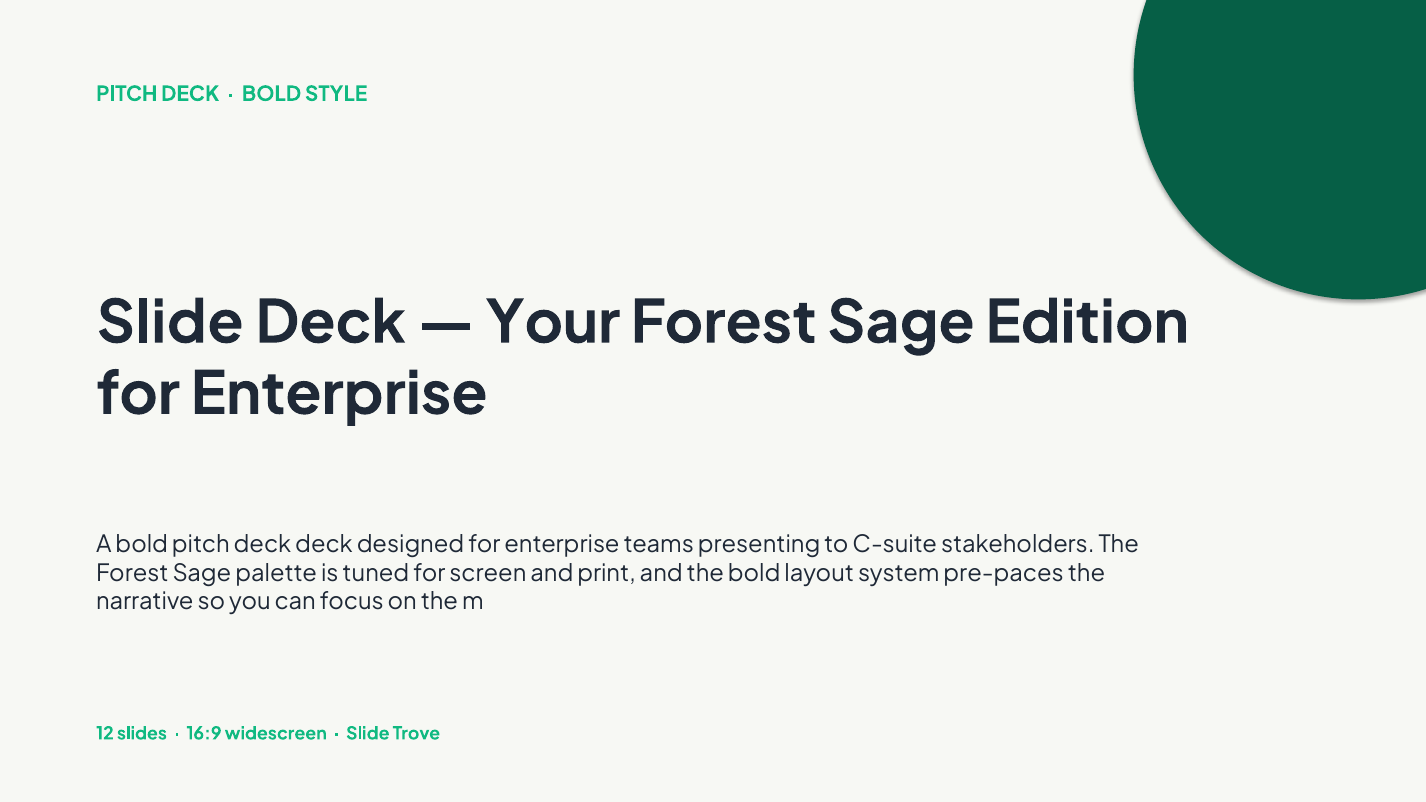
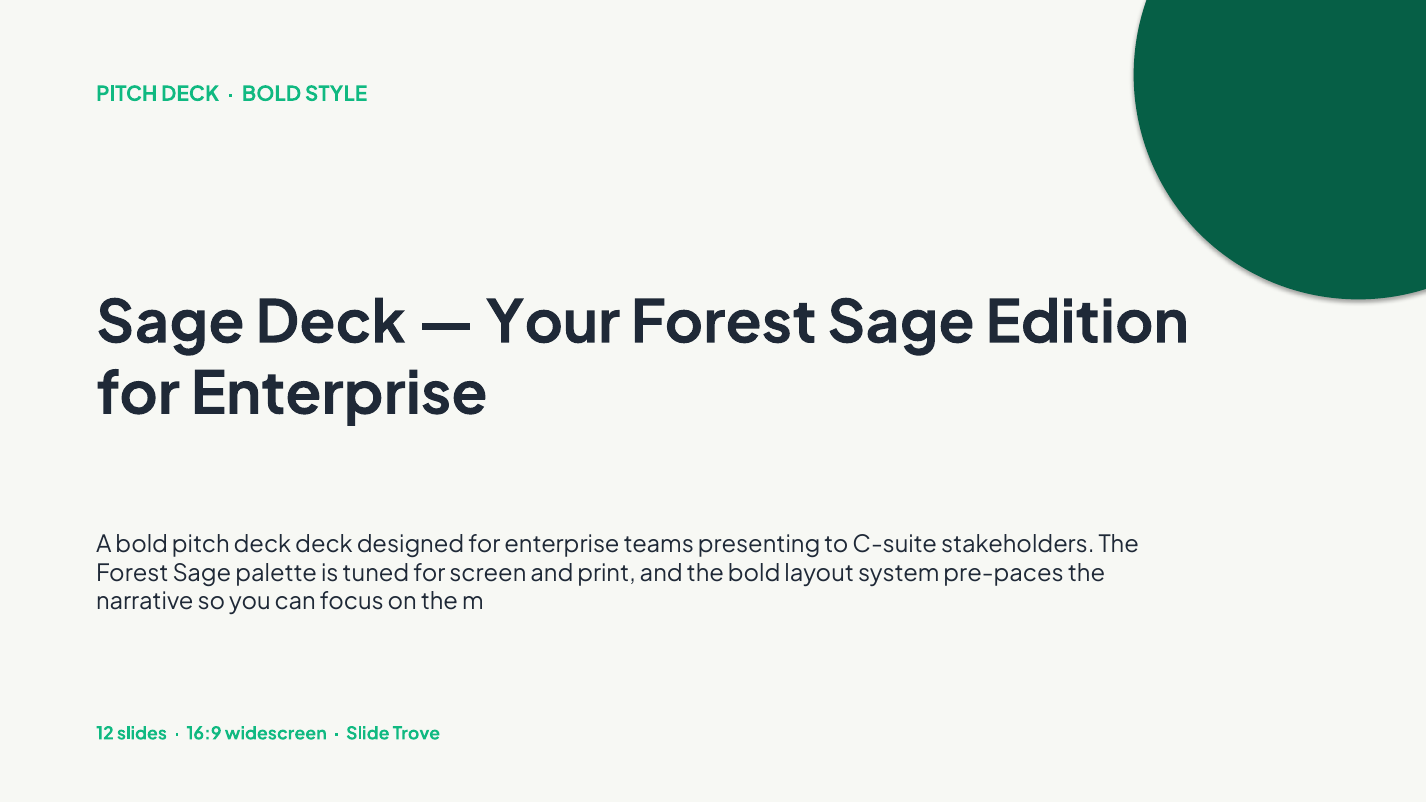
Slide at (170, 323): Slide -> Sage
